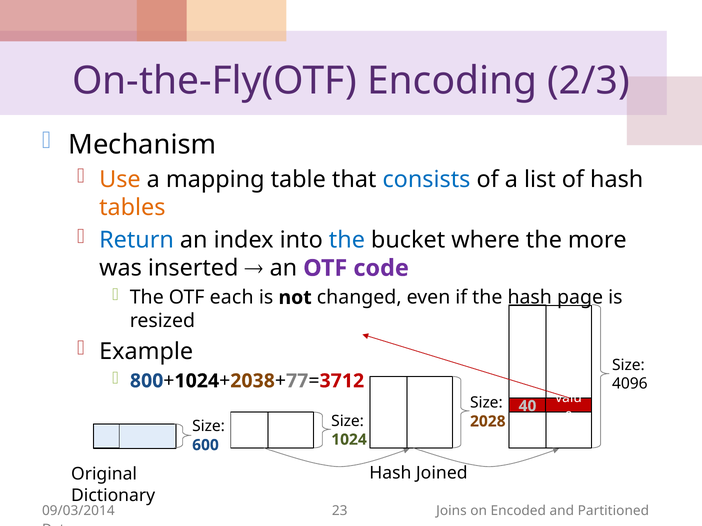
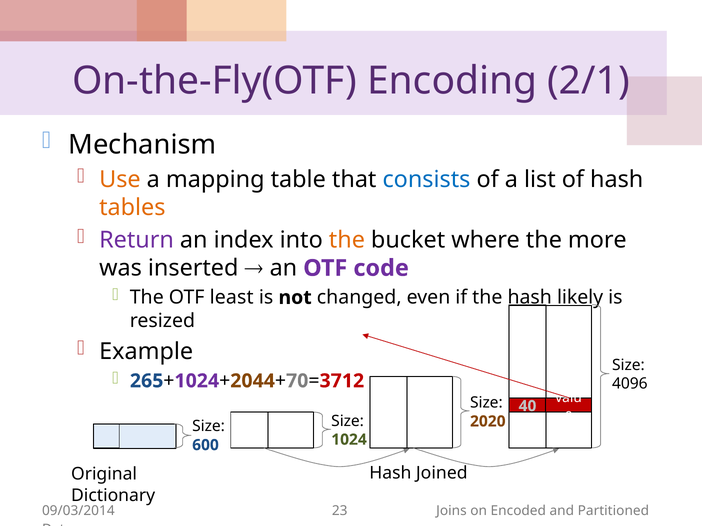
2/3: 2/3 -> 2/1
Return colour: blue -> purple
the at (347, 240) colour: blue -> orange
each: each -> least
page: page -> likely
800: 800 -> 265
1024 at (197, 381) colour: black -> purple
2038: 2038 -> 2044
77: 77 -> 70
2028: 2028 -> 2020
